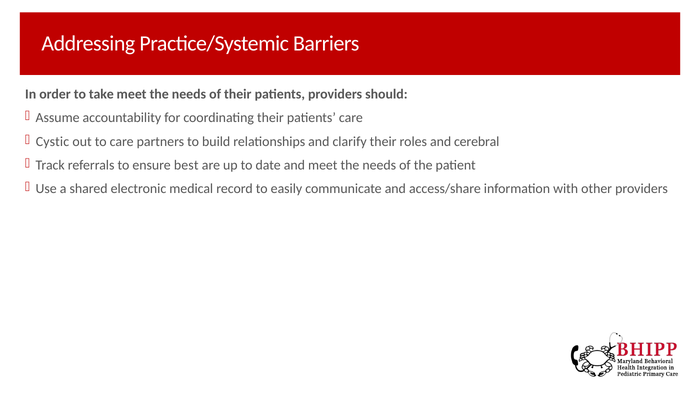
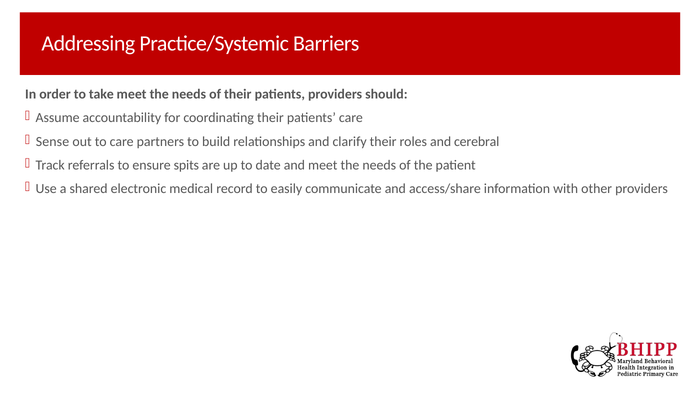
Cystic: Cystic -> Sense
best: best -> spits
